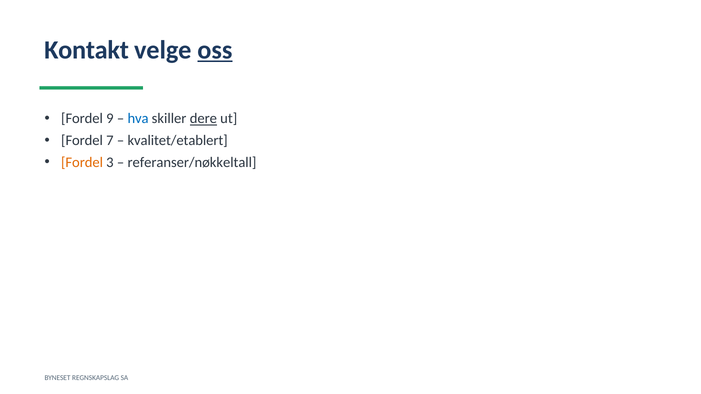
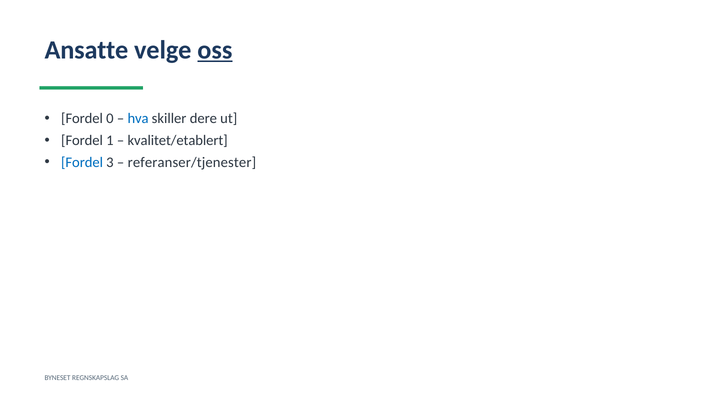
Kontakt: Kontakt -> Ansatte
9: 9 -> 0
dere underline: present -> none
7: 7 -> 1
Fordel at (82, 163) colour: orange -> blue
referanser/nøkkeltall: referanser/nøkkeltall -> referanser/tjenester
